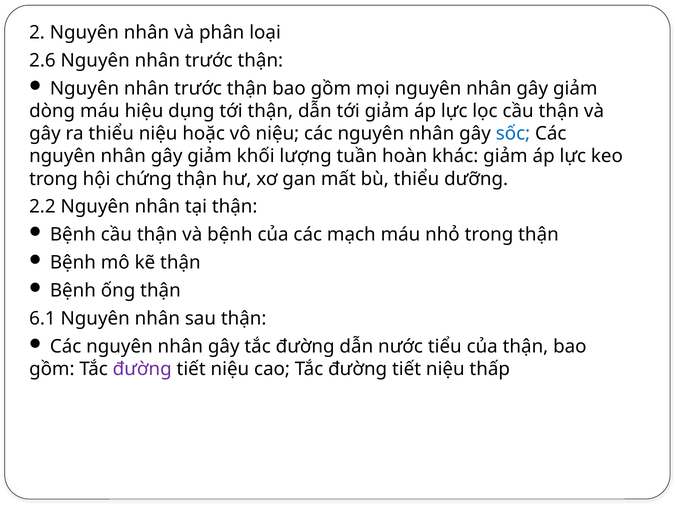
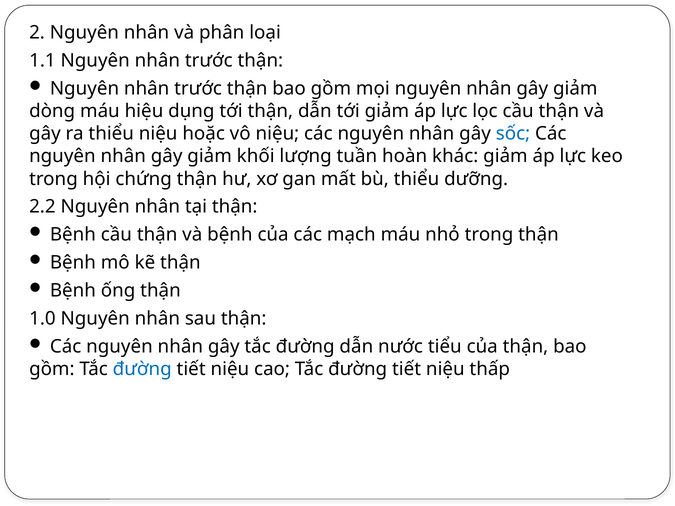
2.6: 2.6 -> 1.1
6.1: 6.1 -> 1.0
đường at (142, 369) colour: purple -> blue
